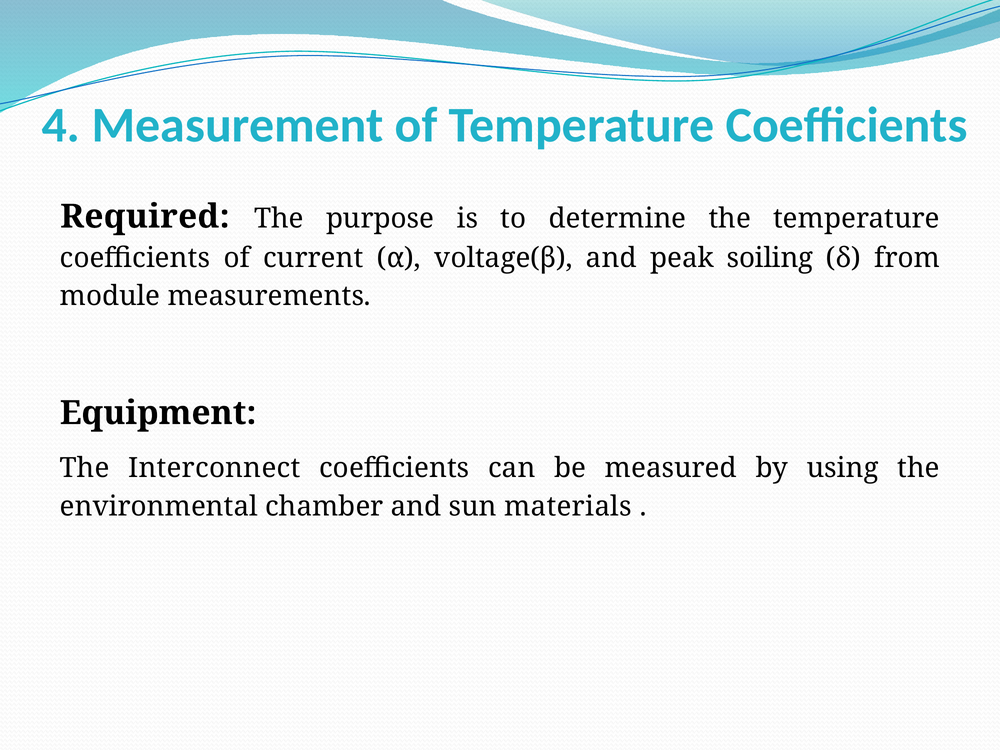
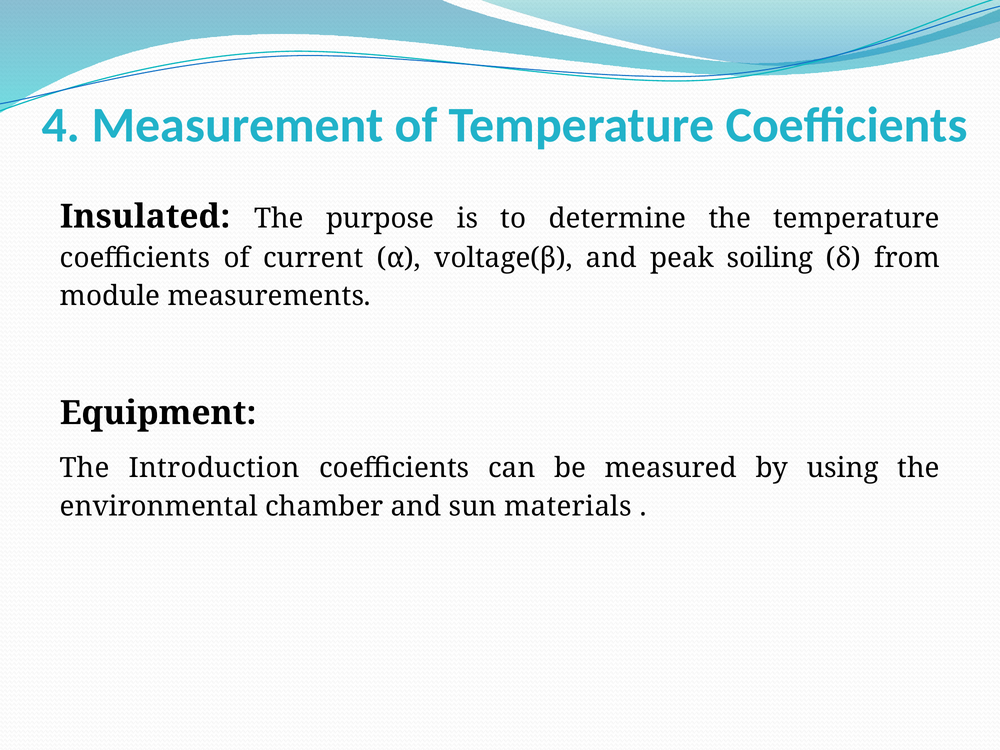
Required: Required -> Insulated
Interconnect: Interconnect -> Introduction
